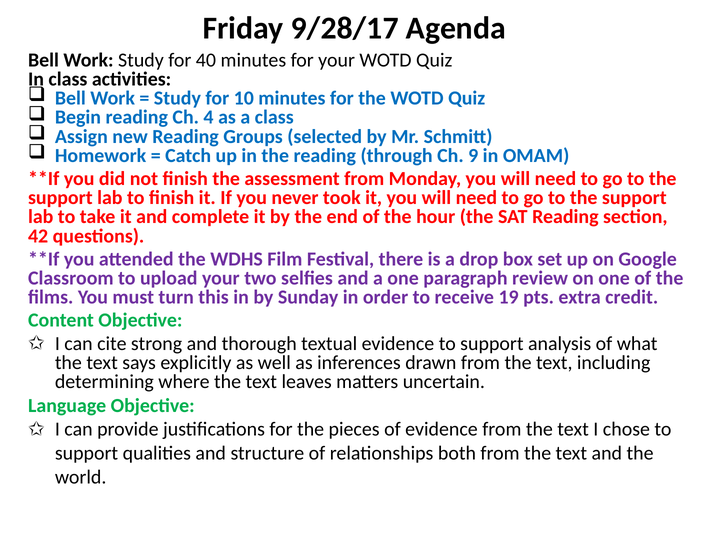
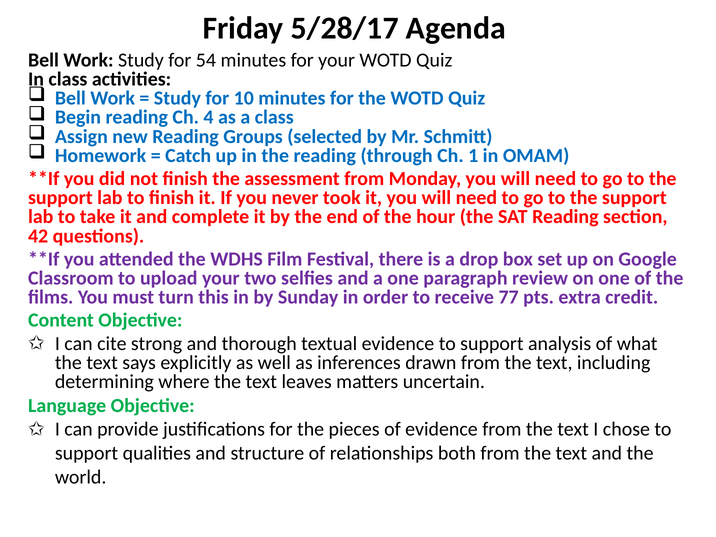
9/28/17: 9/28/17 -> 5/28/17
40: 40 -> 54
9: 9 -> 1
19: 19 -> 77
